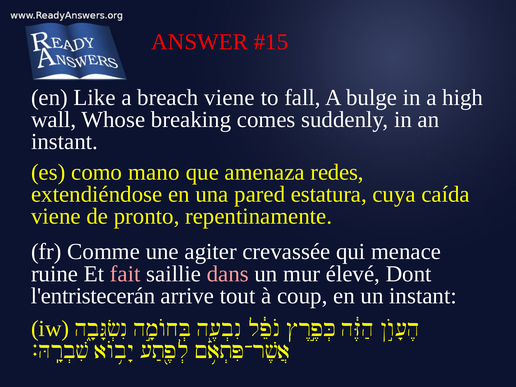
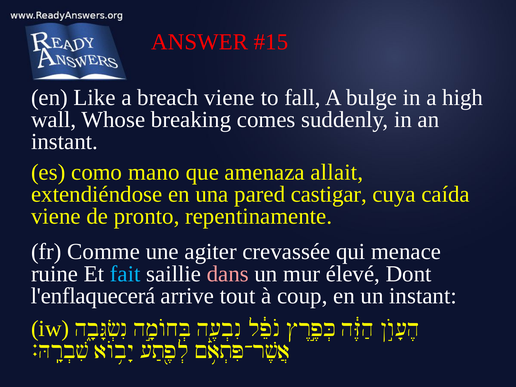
redes: redes -> allait
estatura: estatura -> castigar
fait colour: pink -> light blue
l'entristecerán: l'entristecerán -> l'enflaquecerá
